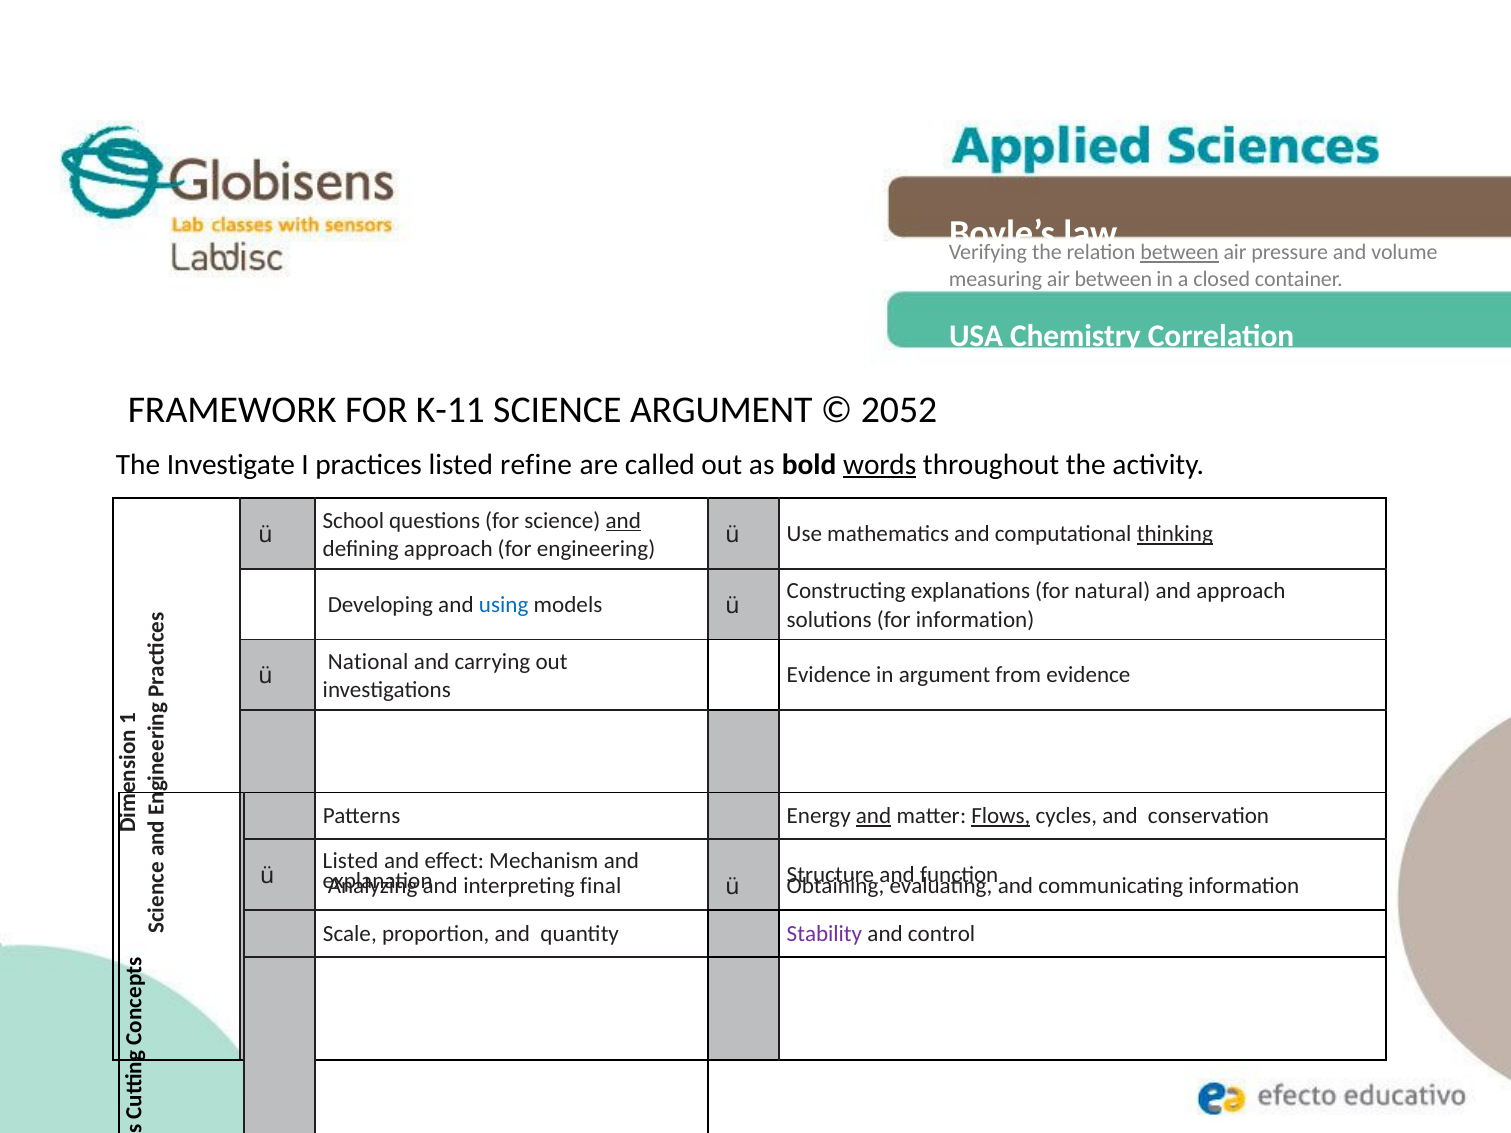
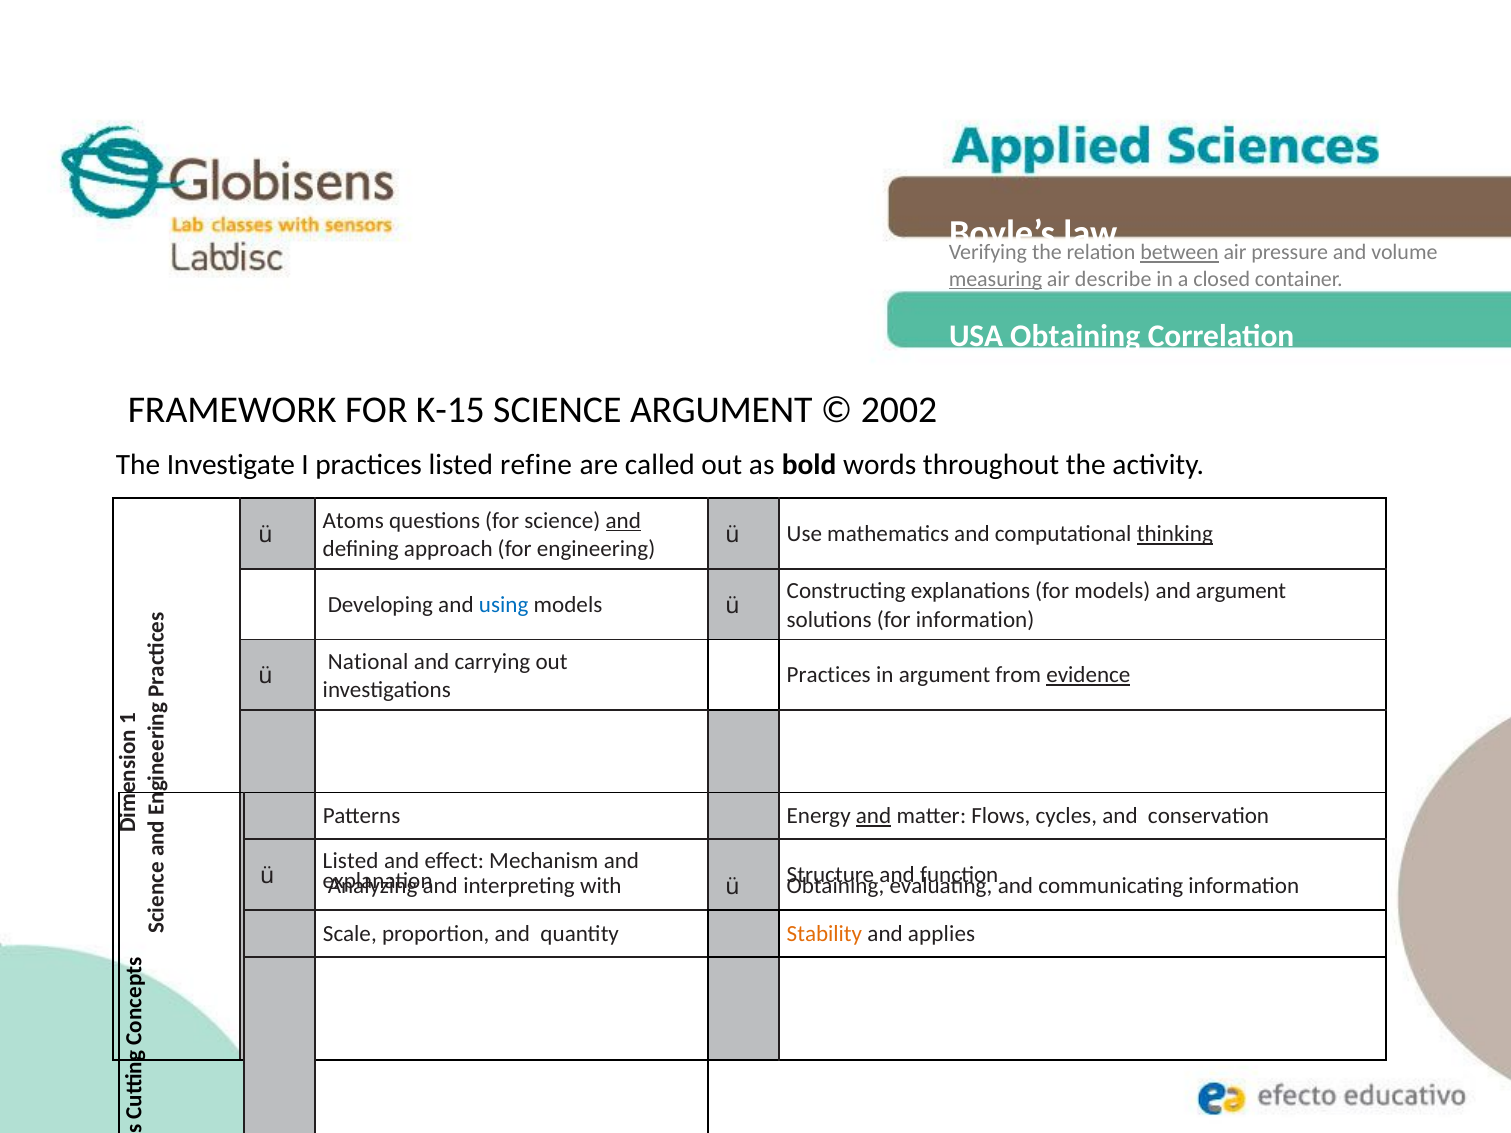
measuring underline: none -> present
air between: between -> describe
USA Chemistry: Chemistry -> Obtaining
K-11: K-11 -> K-15
2052: 2052 -> 2002
words underline: present -> none
School: School -> Atoms
for natural: natural -> models
and approach: approach -> argument
Evidence at (829, 675): Evidence -> Practices
evidence at (1088, 675) underline: none -> present
Flows underline: present -> none
final: final -> with
Stability colour: purple -> orange
control: control -> applies
